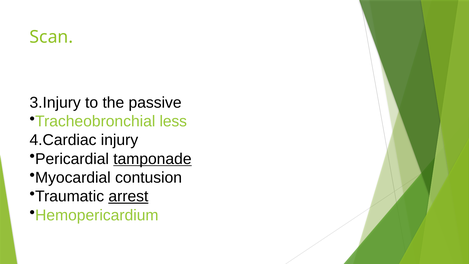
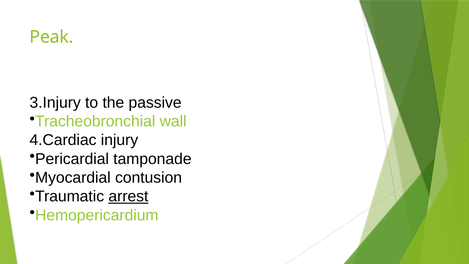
Scan: Scan -> Peak
less: less -> wall
tamponade underline: present -> none
